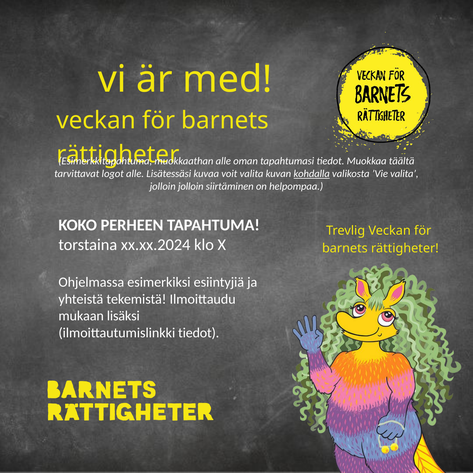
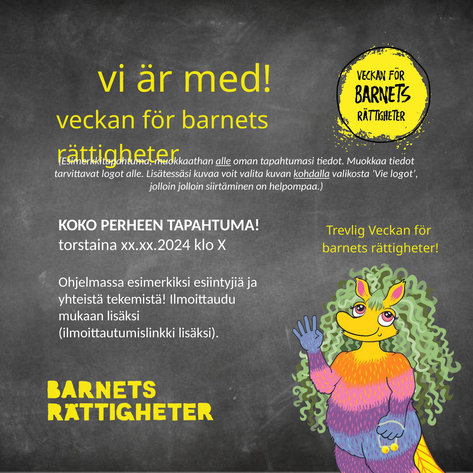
alle at (223, 161) underline: none -> present
Muokkaa täältä: täältä -> tiedot
’Vie valita: valita -> logot
ilmoittautumislinkki tiedot: tiedot -> lisäksi
